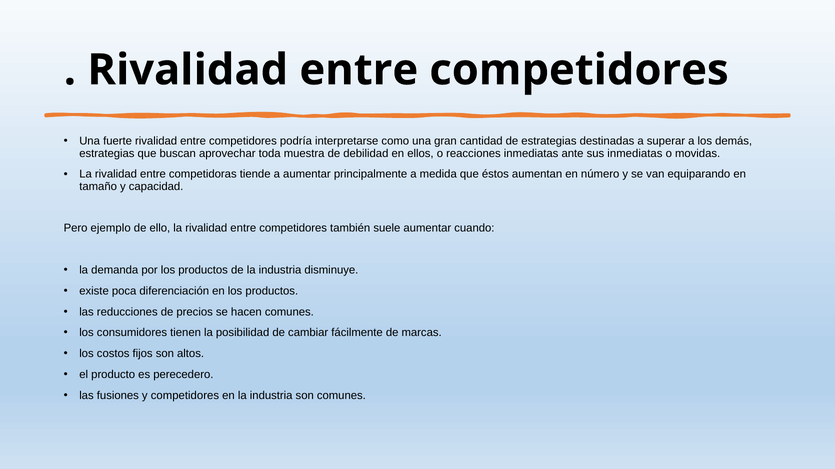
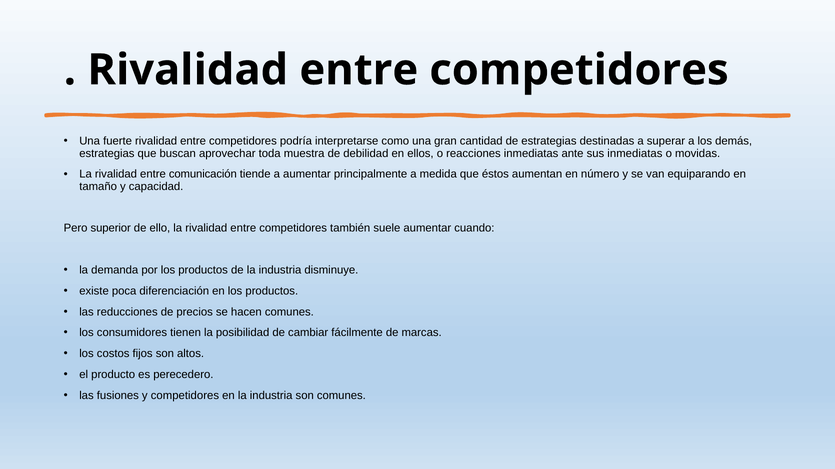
competidoras: competidoras -> comunicación
ejemplo: ejemplo -> superior
